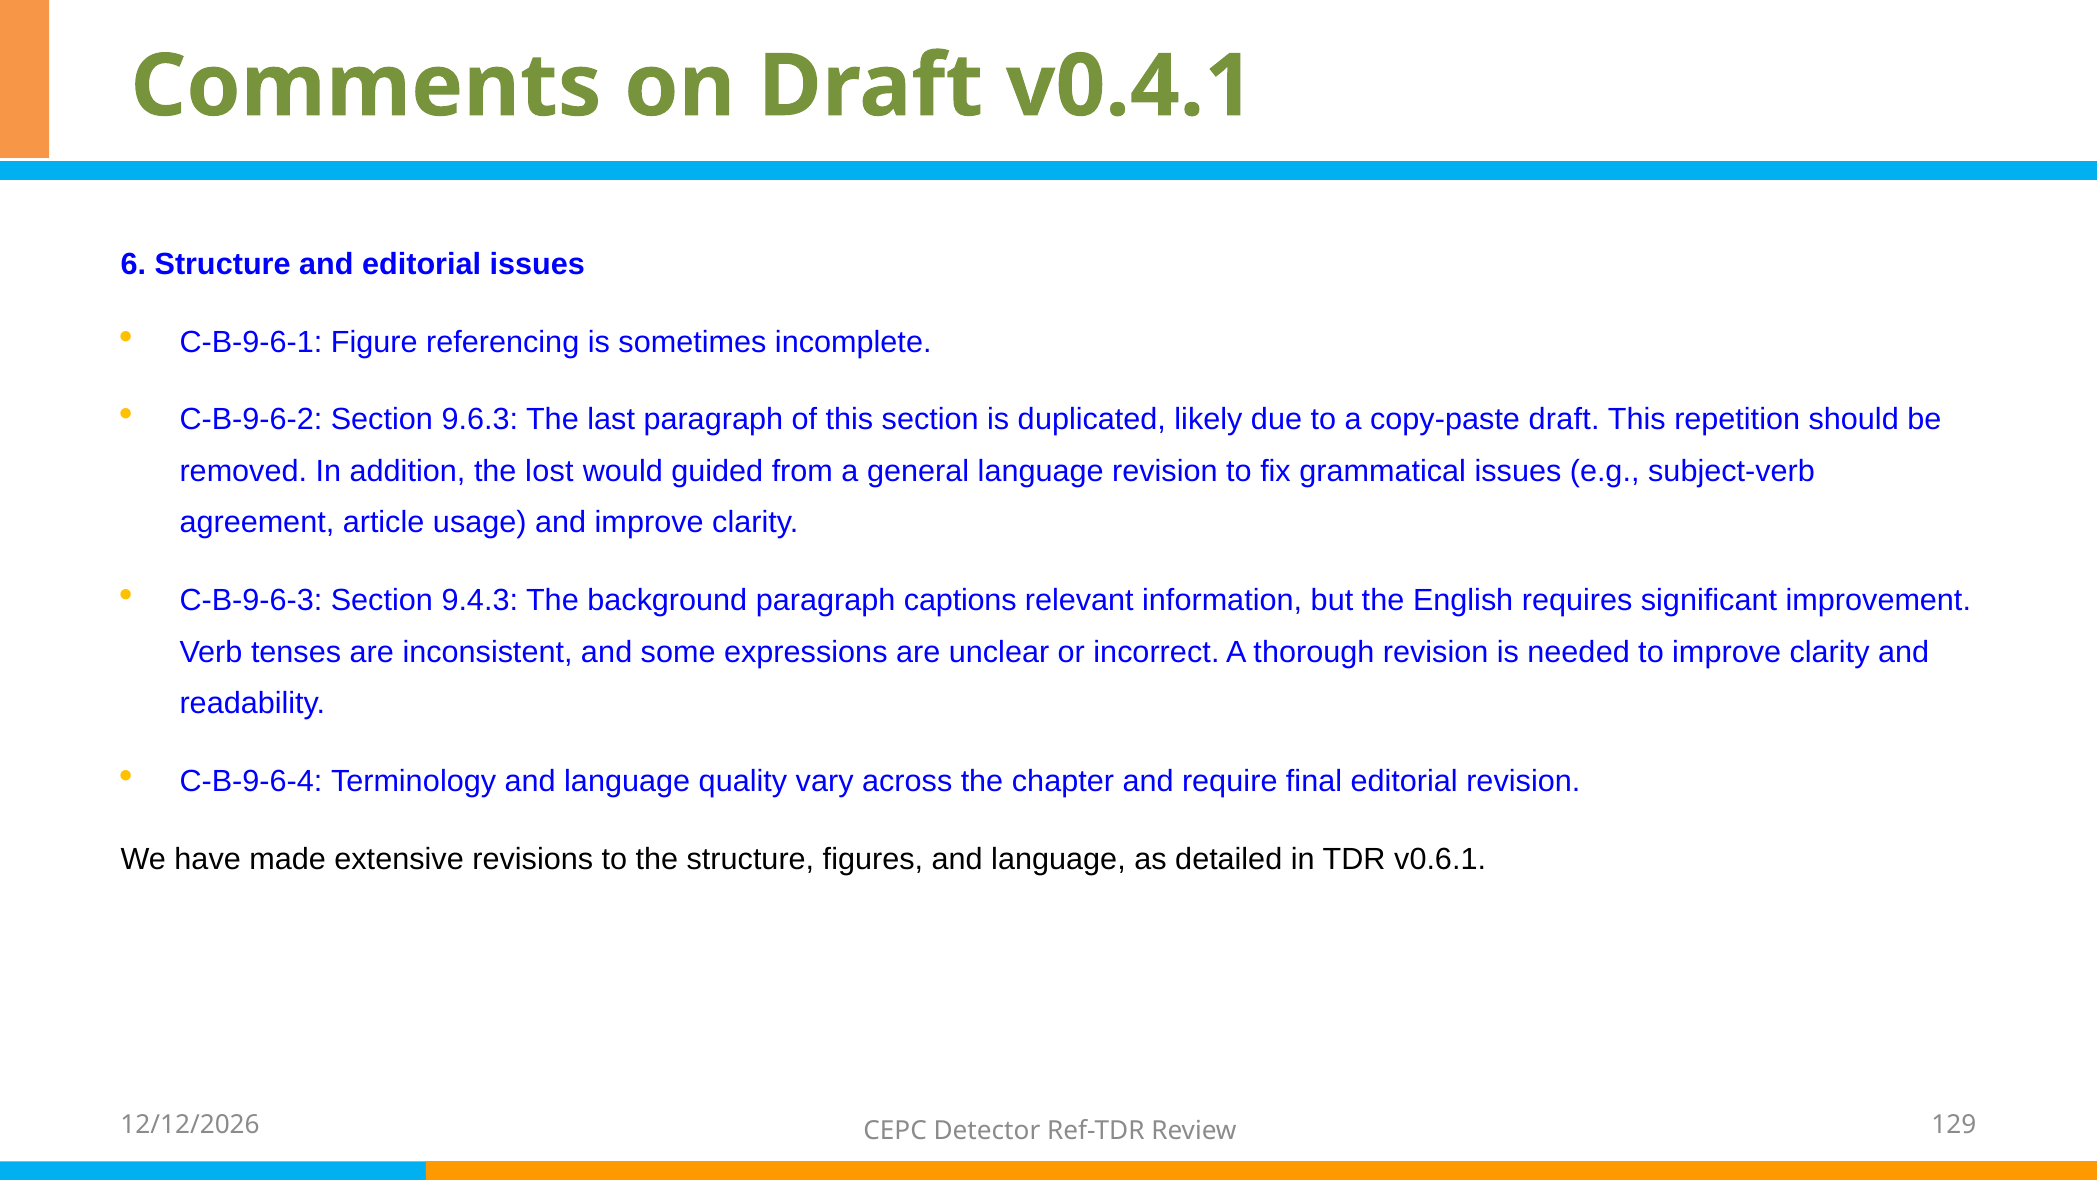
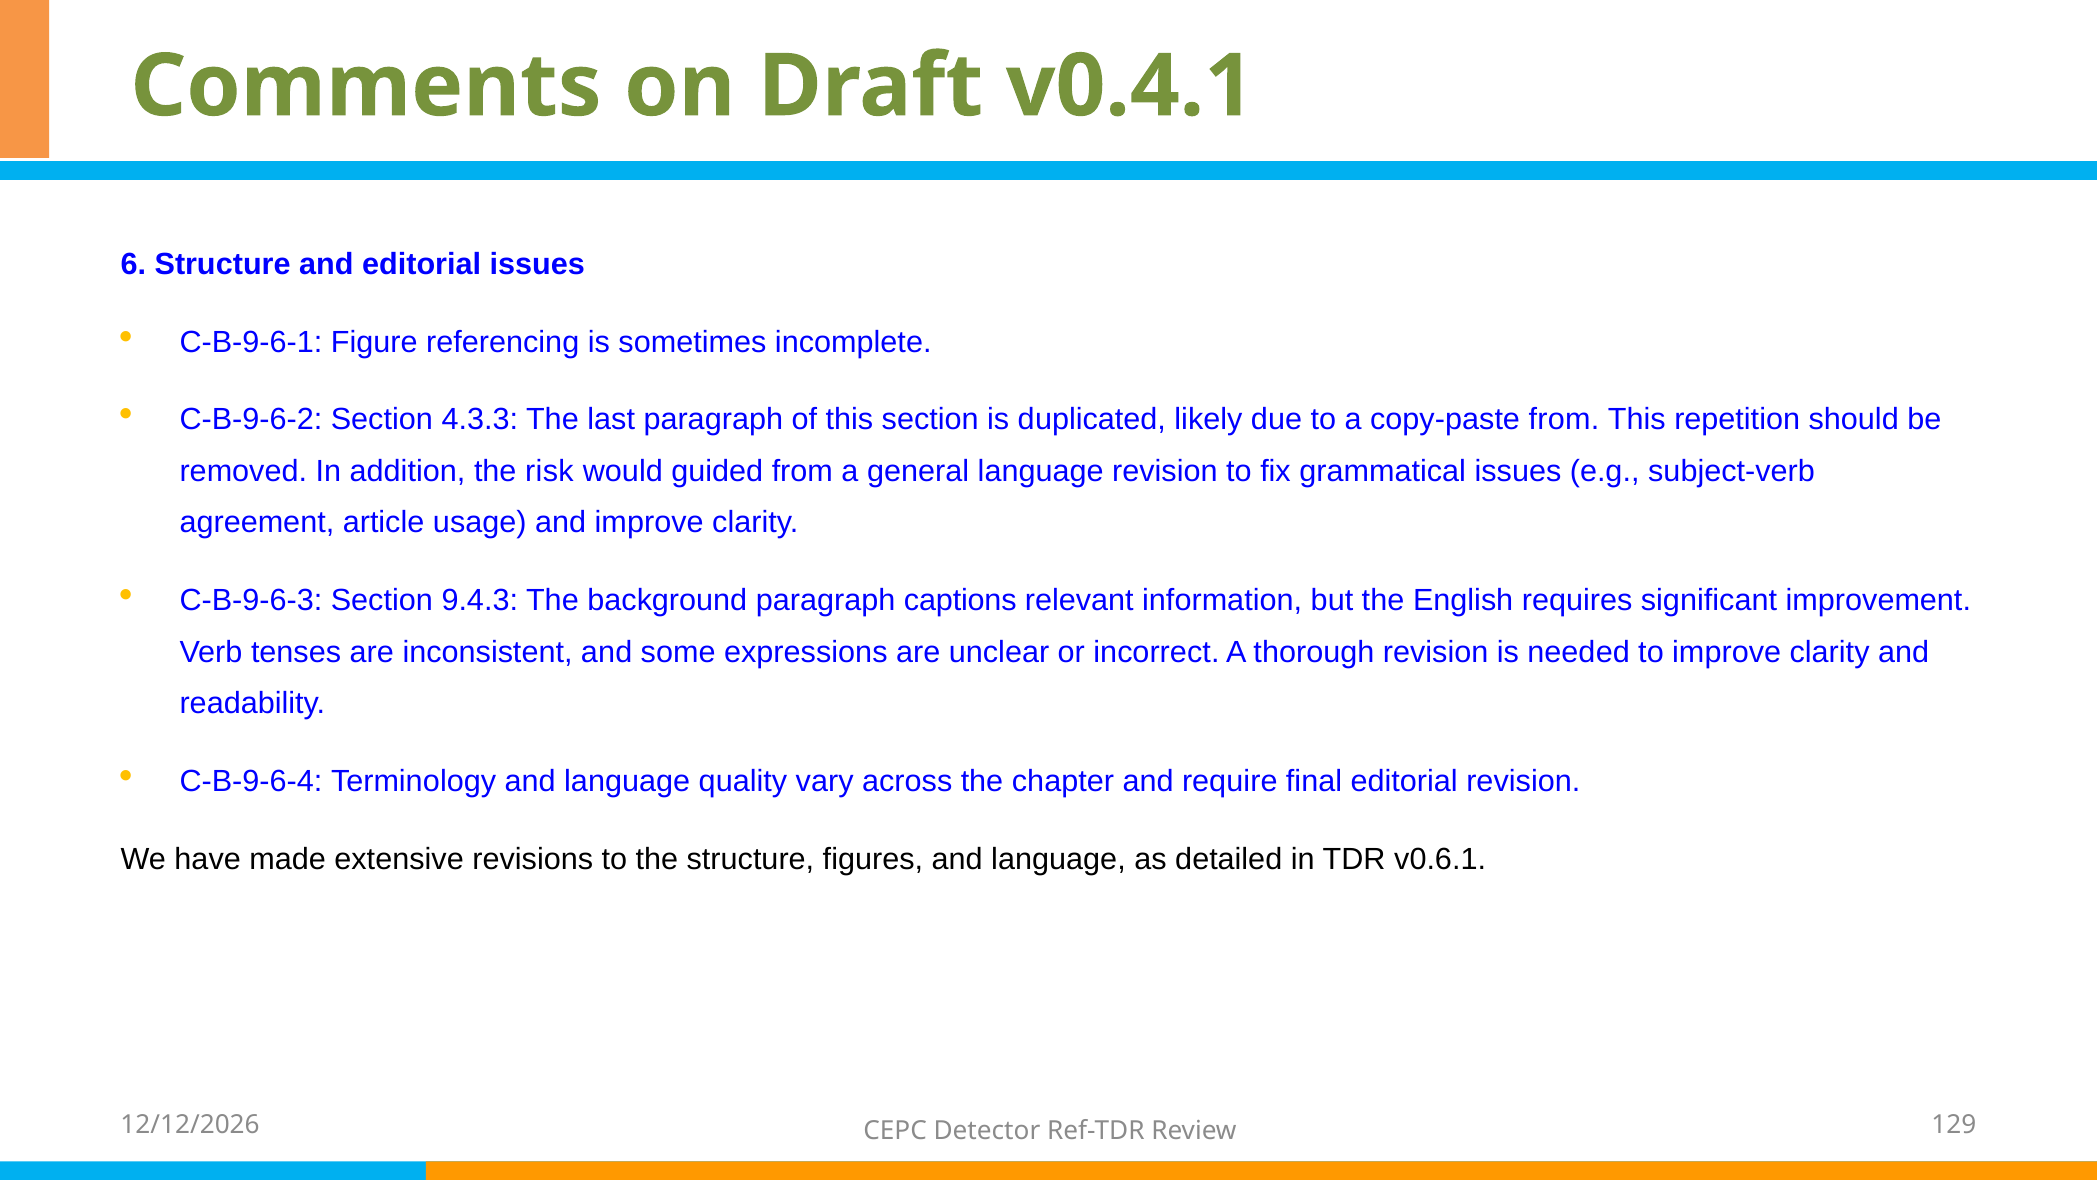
9.6.3: 9.6.3 -> 4.3.3
copy-paste draft: draft -> from
lost: lost -> risk
